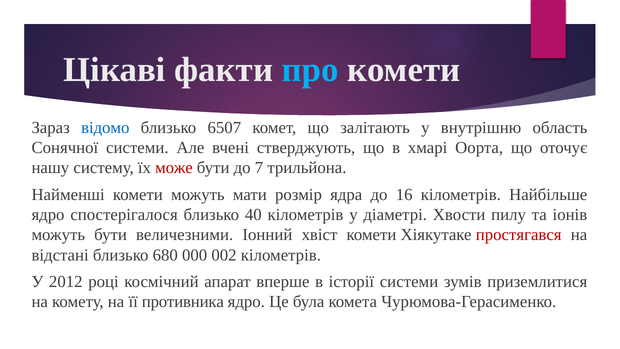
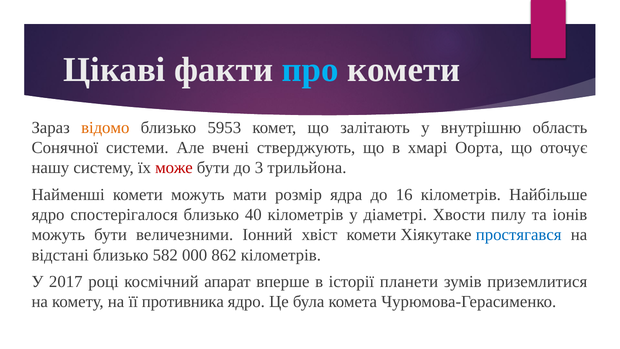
відомо colour: blue -> orange
6507: 6507 -> 5953
7: 7 -> 3
простягався colour: red -> blue
680: 680 -> 582
002: 002 -> 862
2012: 2012 -> 2017
історії системи: системи -> планети
